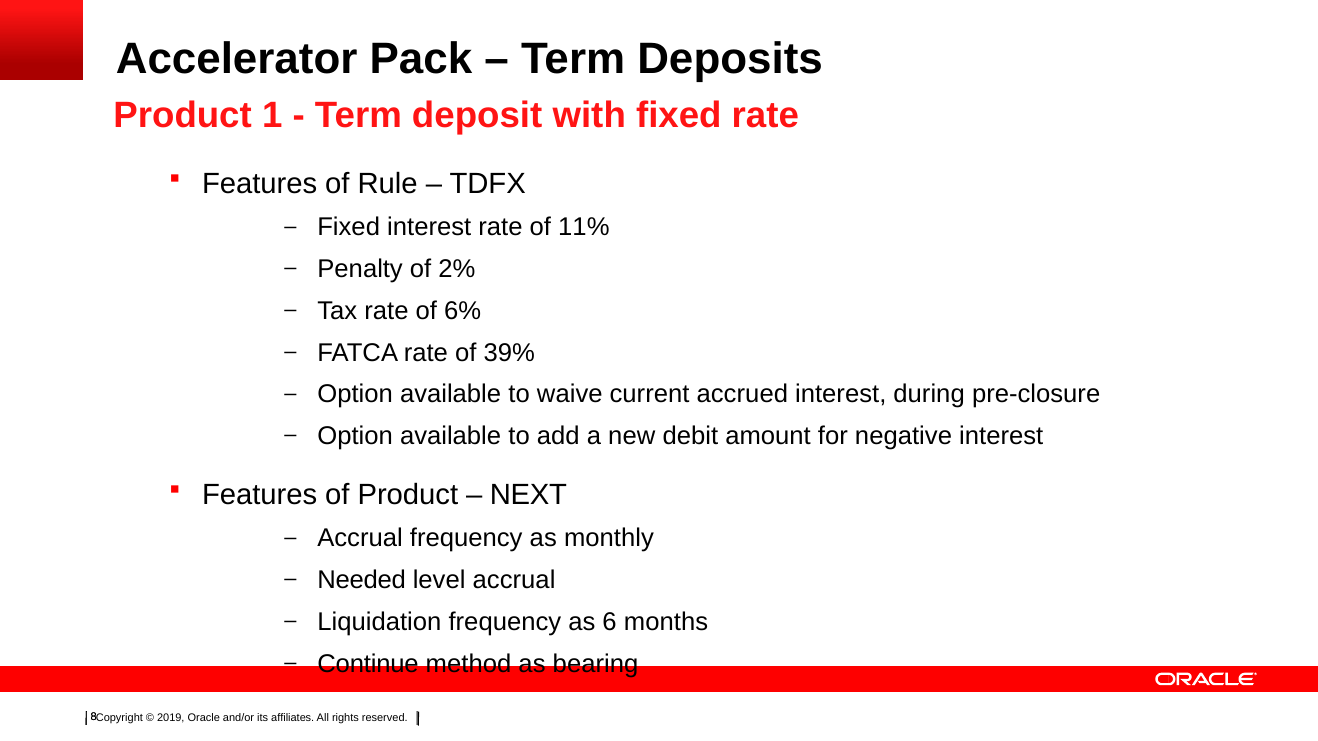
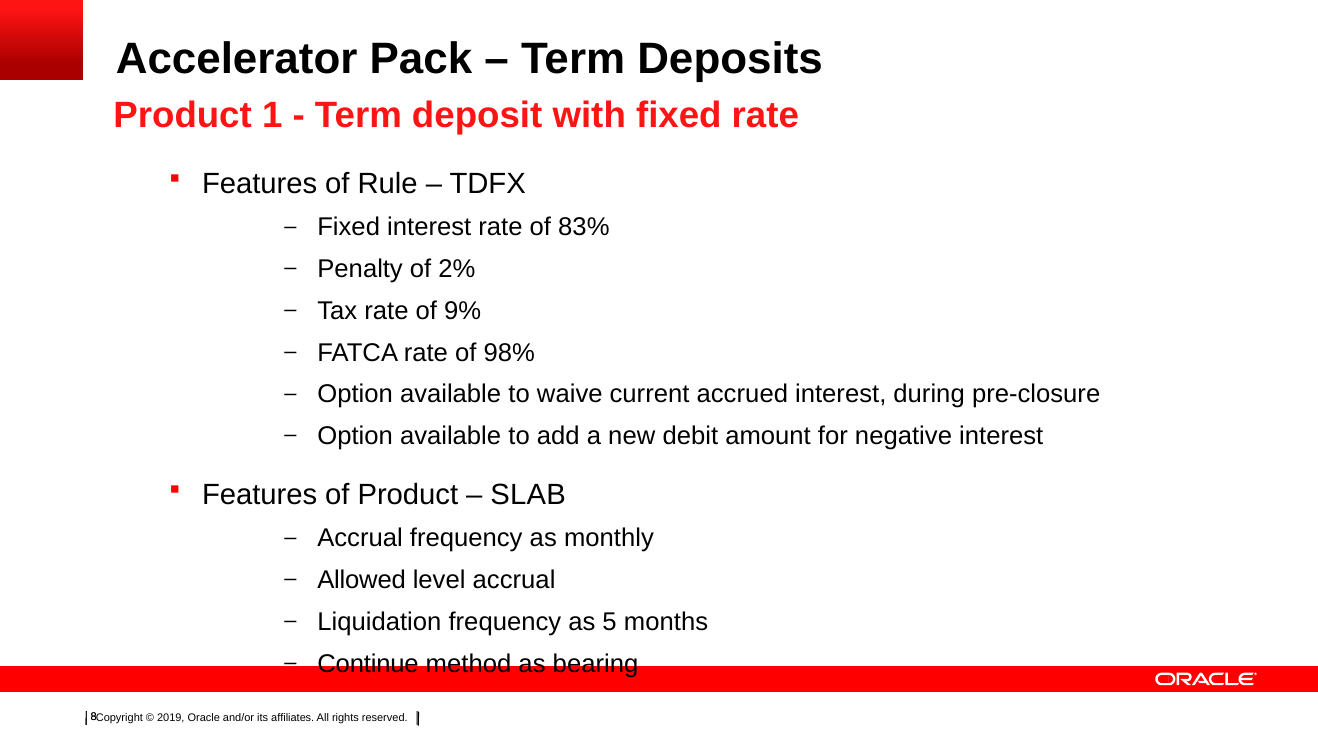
11%: 11% -> 83%
6%: 6% -> 9%
39%: 39% -> 98%
NEXT: NEXT -> SLAB
Needed: Needed -> Allowed
6: 6 -> 5
